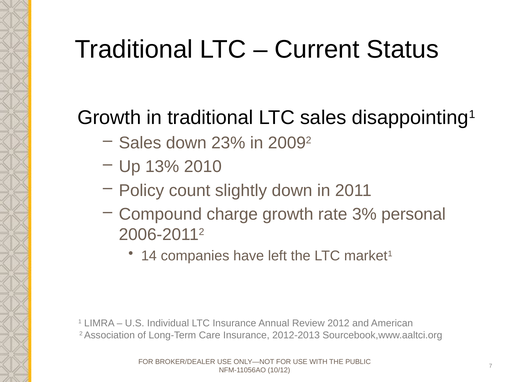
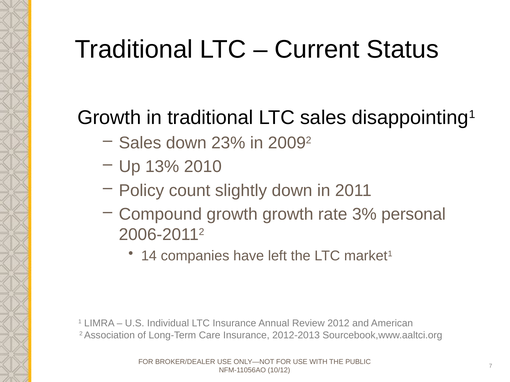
Compound charge: charge -> growth
